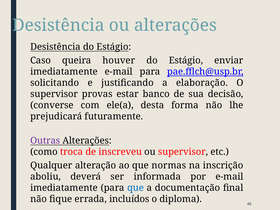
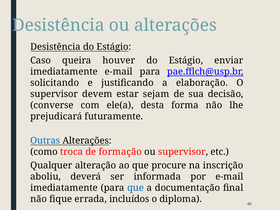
provas: provas -> devem
banco: banco -> sejam
Outras colour: purple -> blue
inscreveu: inscreveu -> formação
normas: normas -> procure
